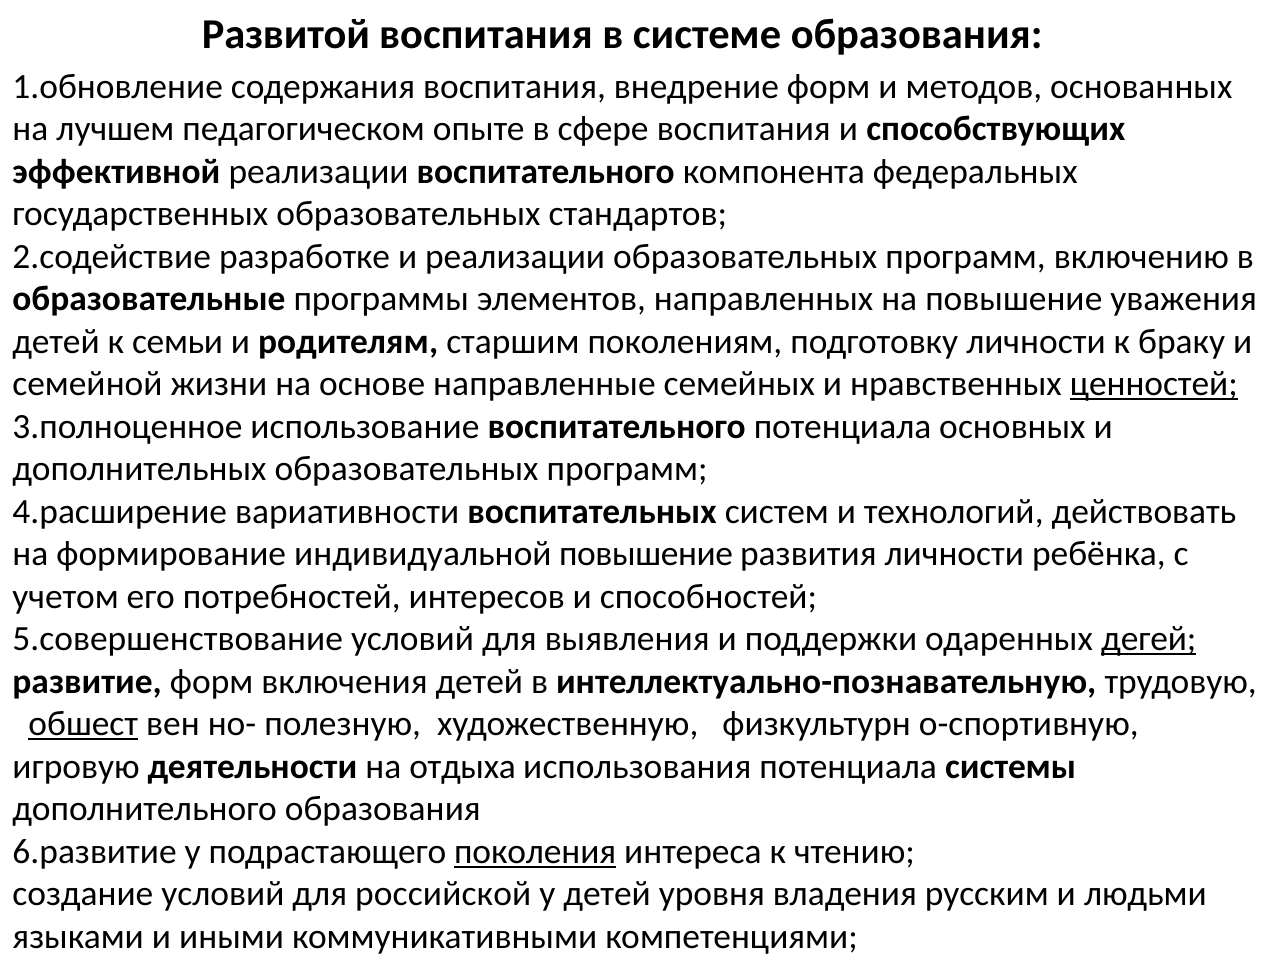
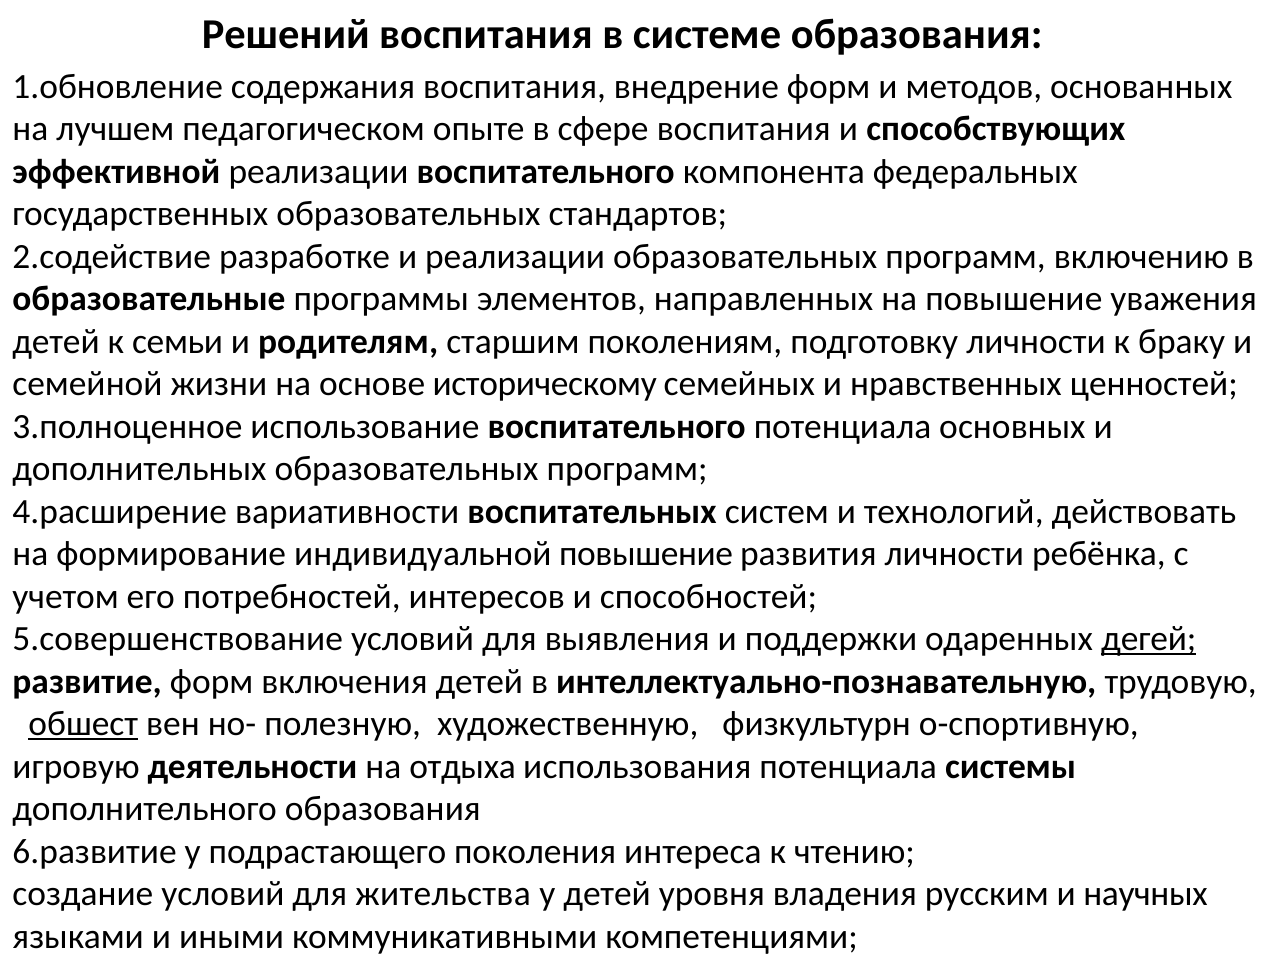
Развитой: Развитой -> Решений
направленные: направленные -> историческому
ценностей underline: present -> none
поколения underline: present -> none
российской: российской -> жительства
людьми: людьми -> научных
